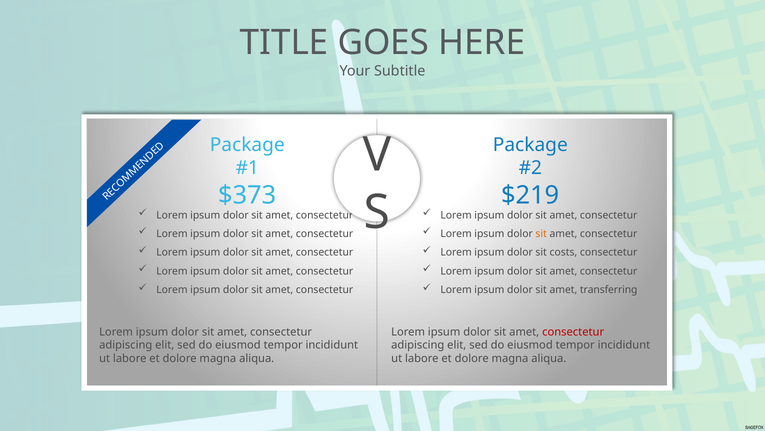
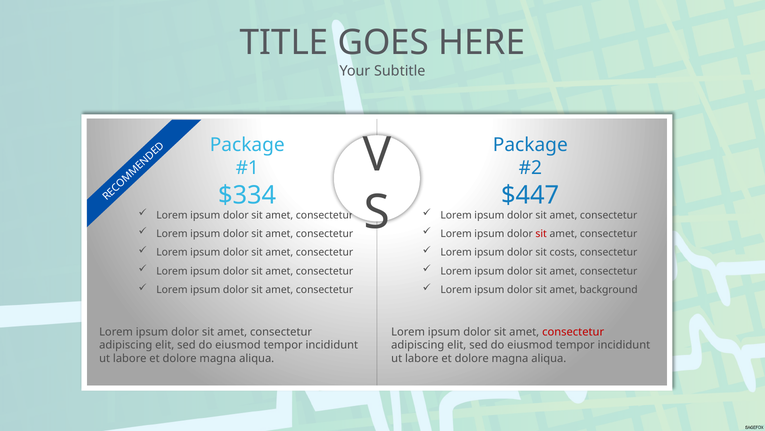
$373: $373 -> $334
$219: $219 -> $447
sit at (541, 233) colour: orange -> red
transferring: transferring -> background
